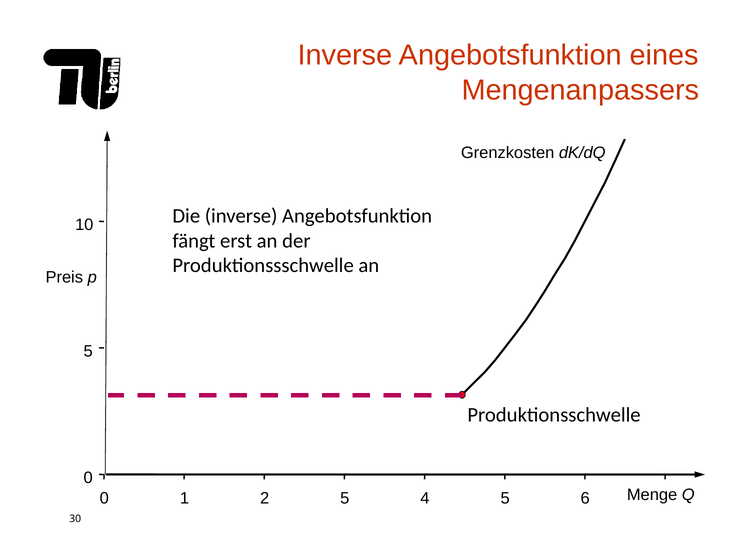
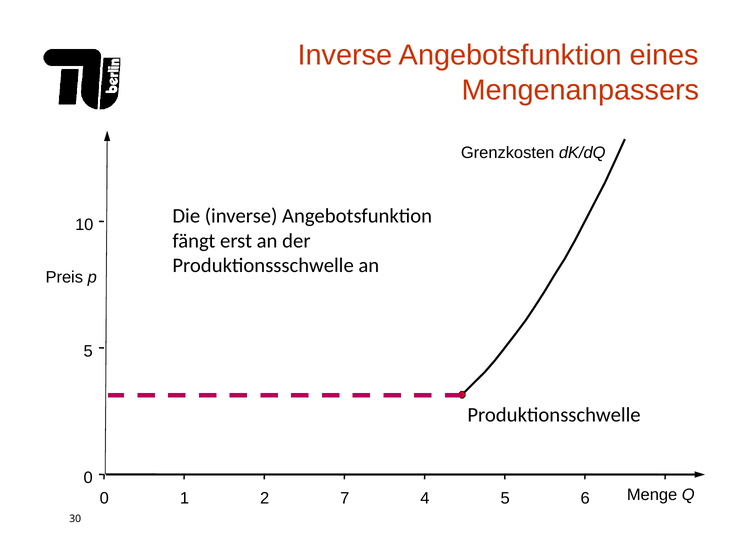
2 5: 5 -> 7
